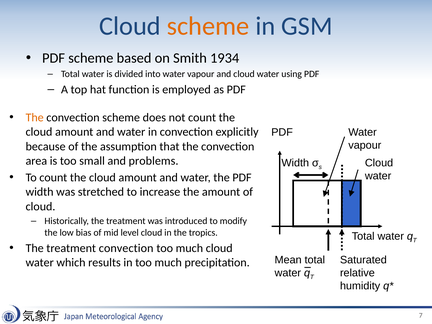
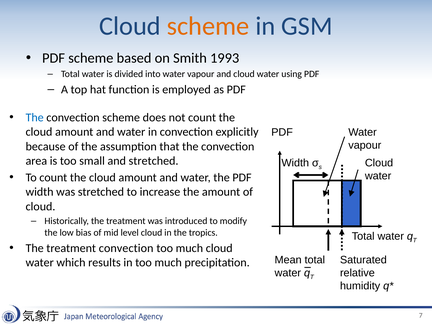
1934: 1934 -> 1993
The at (35, 118) colour: orange -> blue
and problems: problems -> stretched
